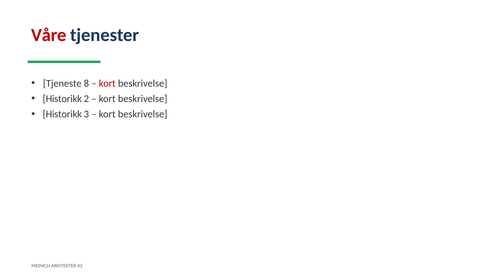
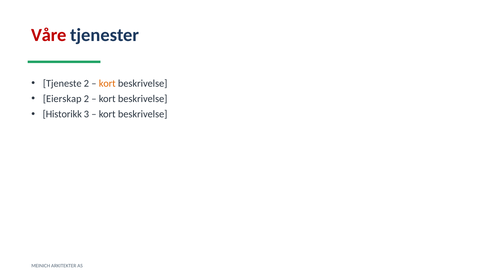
Tjeneste 8: 8 -> 2
kort at (107, 83) colour: red -> orange
Historikk at (62, 99): Historikk -> Eierskap
